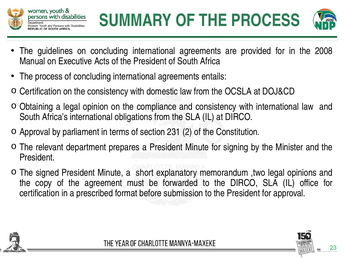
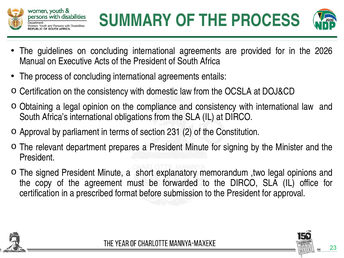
2008: 2008 -> 2026
